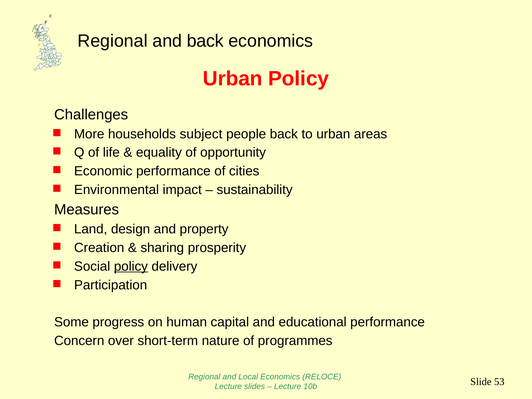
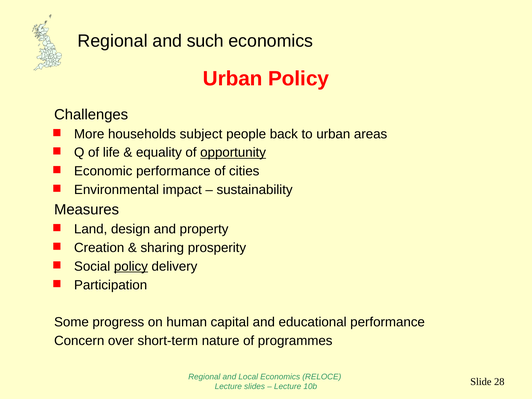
and back: back -> such
opportunity underline: none -> present
53: 53 -> 28
